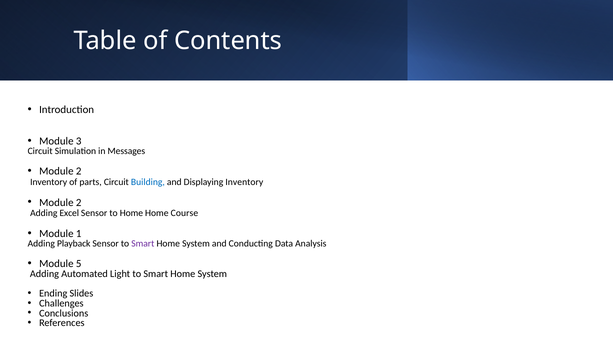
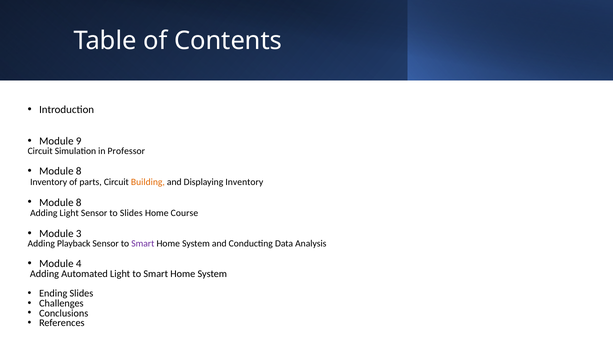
3: 3 -> 9
Messages: Messages -> Professor
2 at (79, 171): 2 -> 8
Building colour: blue -> orange
2 at (79, 202): 2 -> 8
Adding Excel: Excel -> Light
to Home: Home -> Slides
1: 1 -> 3
5: 5 -> 4
